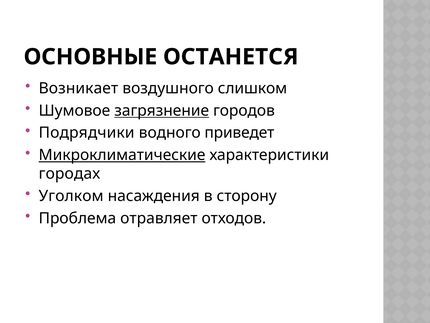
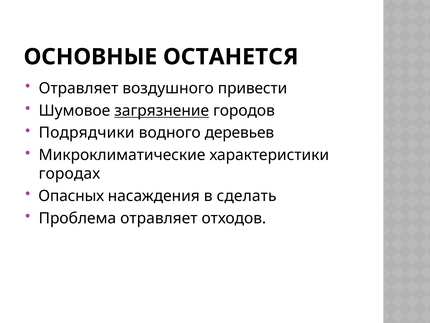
Возникает at (78, 88): Возникает -> Отравляет
слишком: слишком -> привести
приведет: приведет -> деревьев
Микроклиматические underline: present -> none
Уголком: Уголком -> Опасных
сторону: сторону -> сделать
